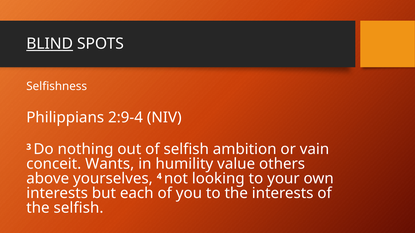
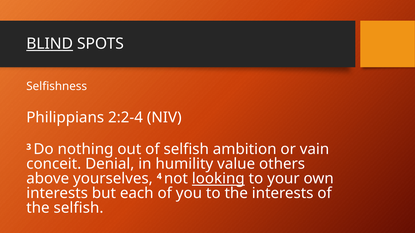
2:9-4: 2:9-4 -> 2:2-4
Wants: Wants -> Denial
looking underline: none -> present
